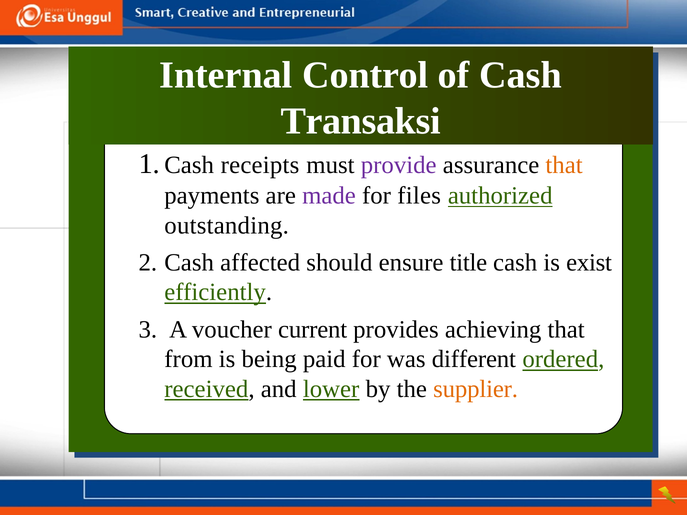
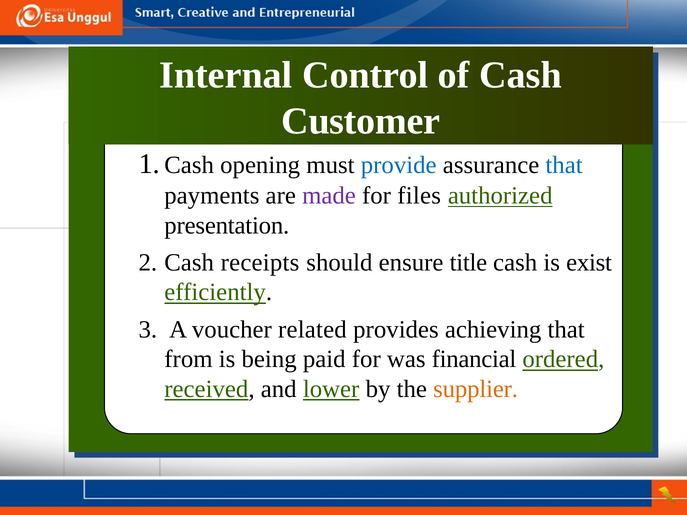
Transaksi: Transaksi -> Customer
receipts: receipts -> opening
provide colour: purple -> blue
that at (564, 165) colour: orange -> blue
outstanding: outstanding -> presentation
affected: affected -> receipts
current: current -> related
different: different -> financial
